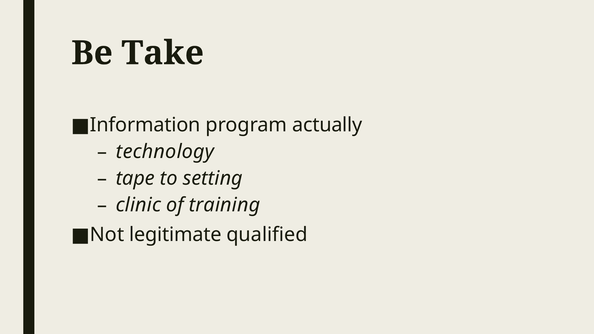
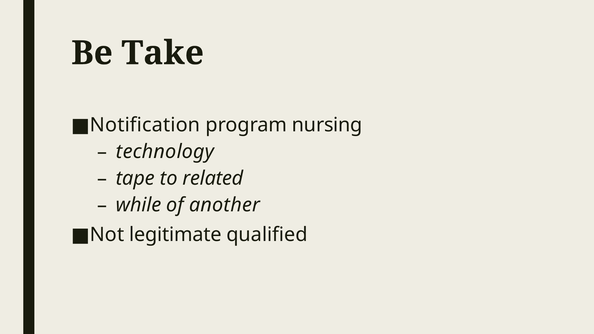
Information: Information -> Notification
actually: actually -> nursing
setting: setting -> related
clinic: clinic -> while
training: training -> another
